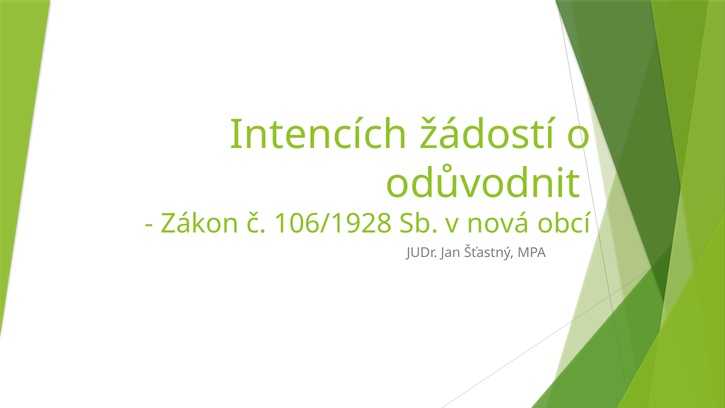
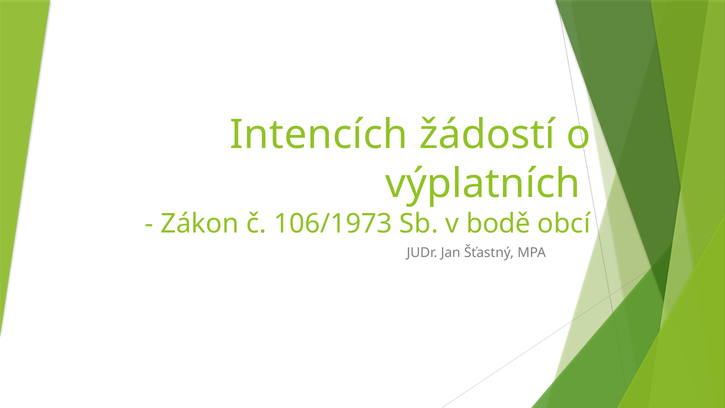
odůvodnit: odůvodnit -> výplatních
106/1928: 106/1928 -> 106/1973
nová: nová -> bodě
